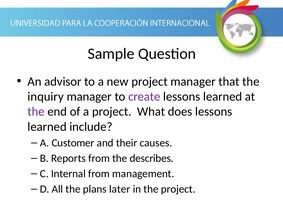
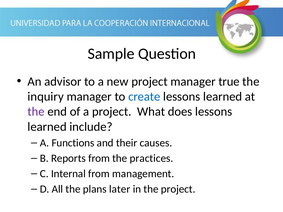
that: that -> true
create colour: purple -> blue
Customer: Customer -> Functions
describes: describes -> practices
